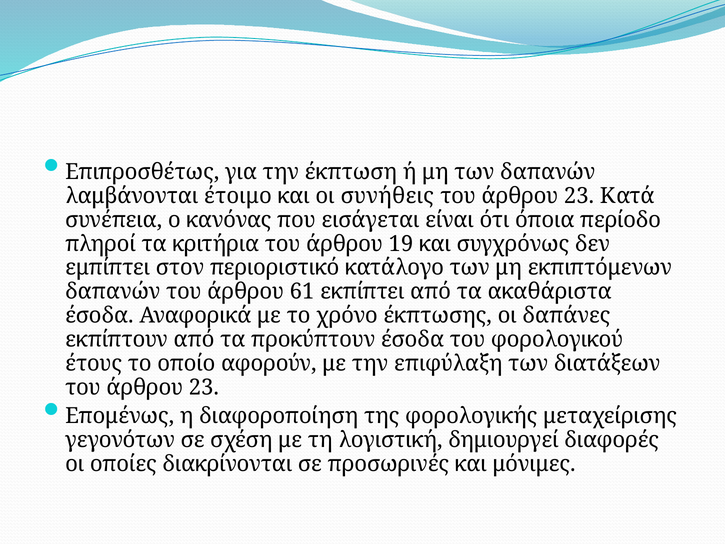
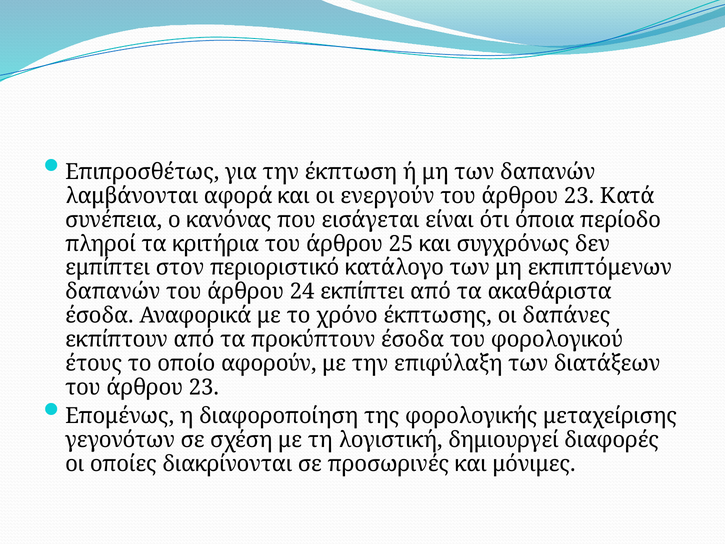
έτοιμο: έτοιμο -> αφορά
συνήθεις: συνήθεις -> ενεργούν
19: 19 -> 25
61: 61 -> 24
